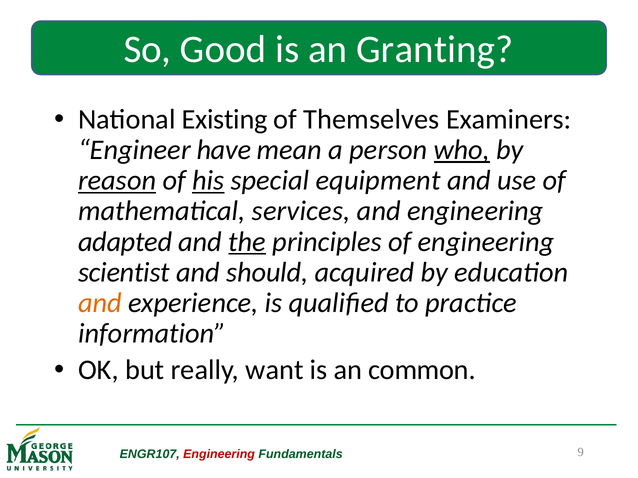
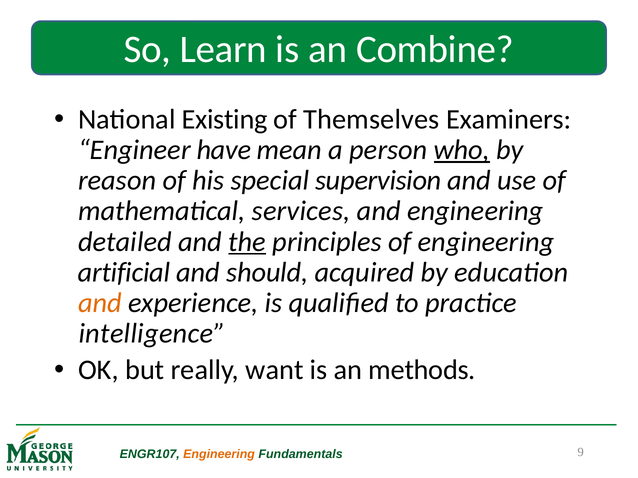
Good: Good -> Learn
Granting: Granting -> Combine
reason underline: present -> none
his underline: present -> none
equipment: equipment -> supervision
adapted: adapted -> detailed
scientist: scientist -> artificial
information: information -> intelligence
common: common -> methods
Engineering at (219, 455) colour: red -> orange
